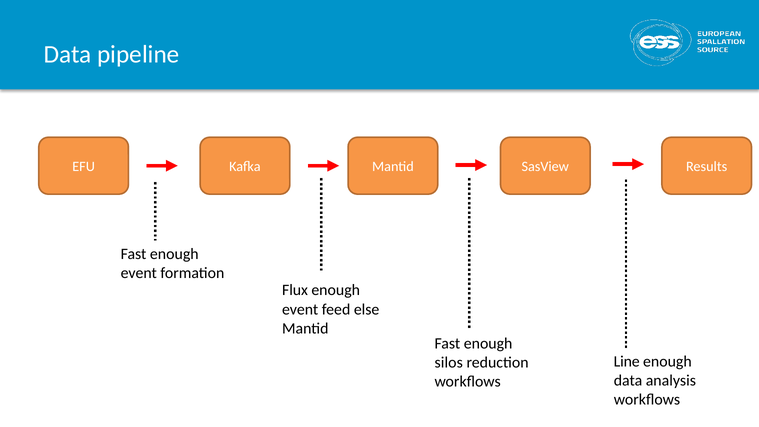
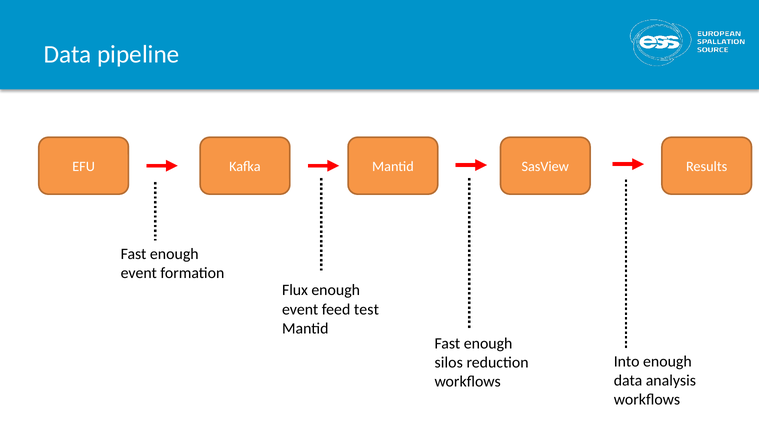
else: else -> test
Line: Line -> Into
